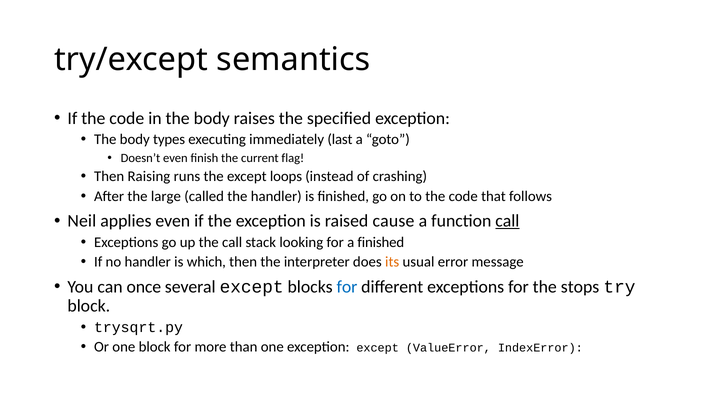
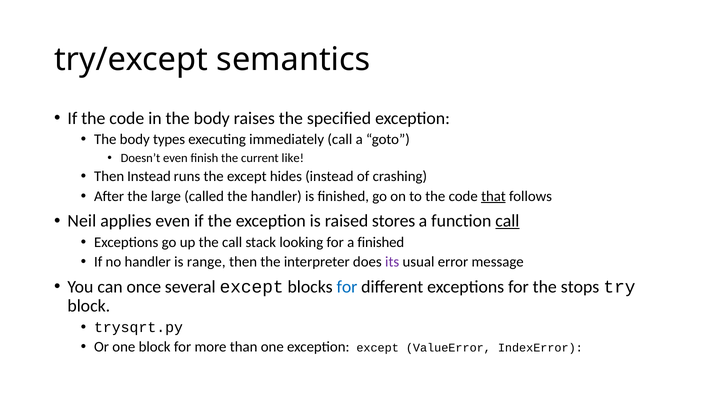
immediately last: last -> call
flag: flag -> like
Then Raising: Raising -> Instead
loops: loops -> hides
that underline: none -> present
cause: cause -> stores
which: which -> range
its colour: orange -> purple
